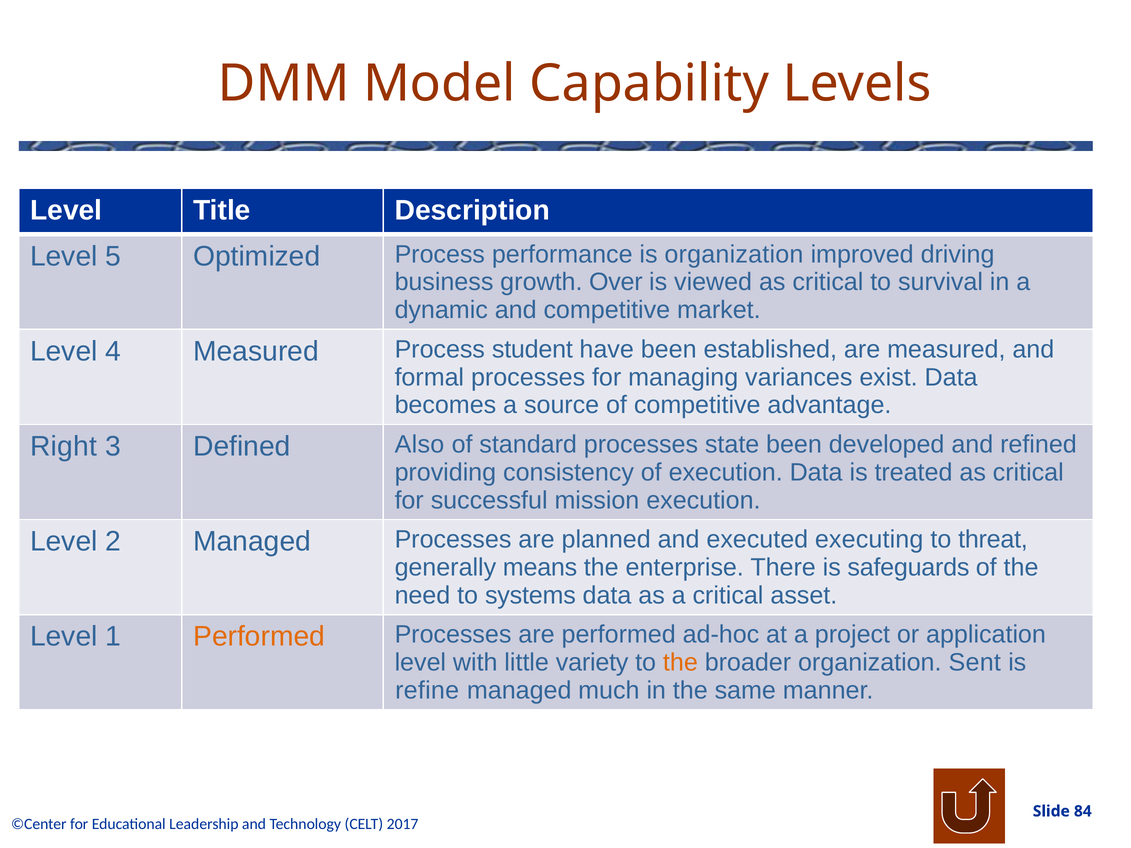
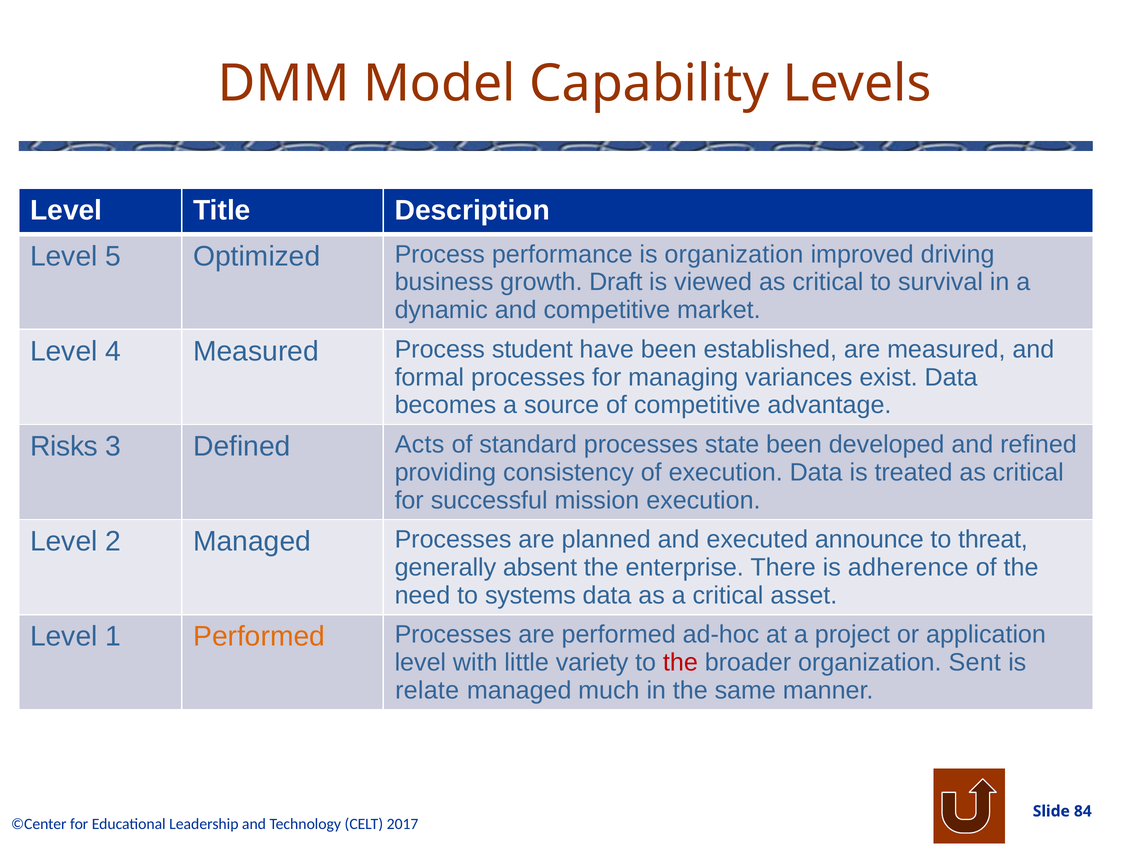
Over: Over -> Draft
Right: Right -> Risks
Also: Also -> Acts
executing: executing -> announce
means: means -> absent
safeguards: safeguards -> adherence
the at (680, 663) colour: orange -> red
refine: refine -> relate
